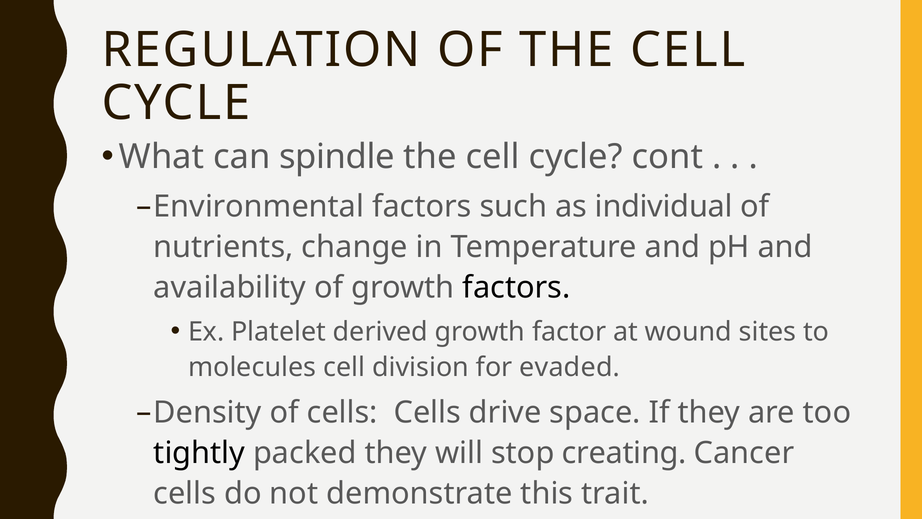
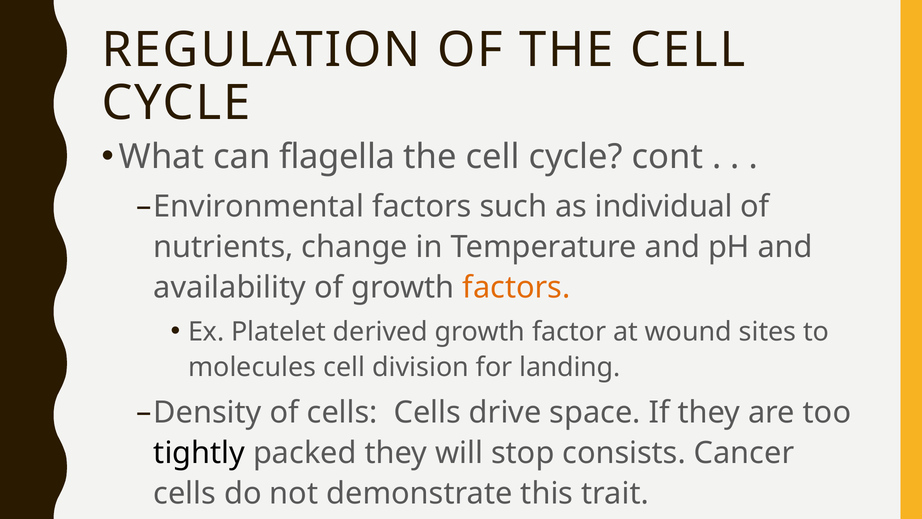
spindle: spindle -> flagella
factors at (516, 287) colour: black -> orange
evaded: evaded -> landing
creating: creating -> consists
